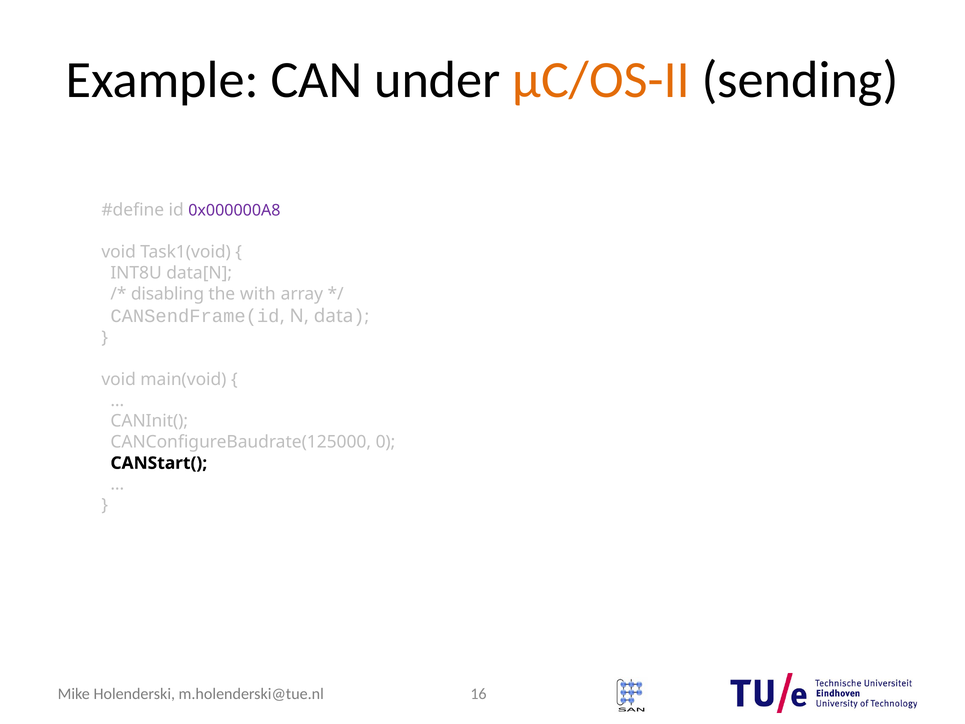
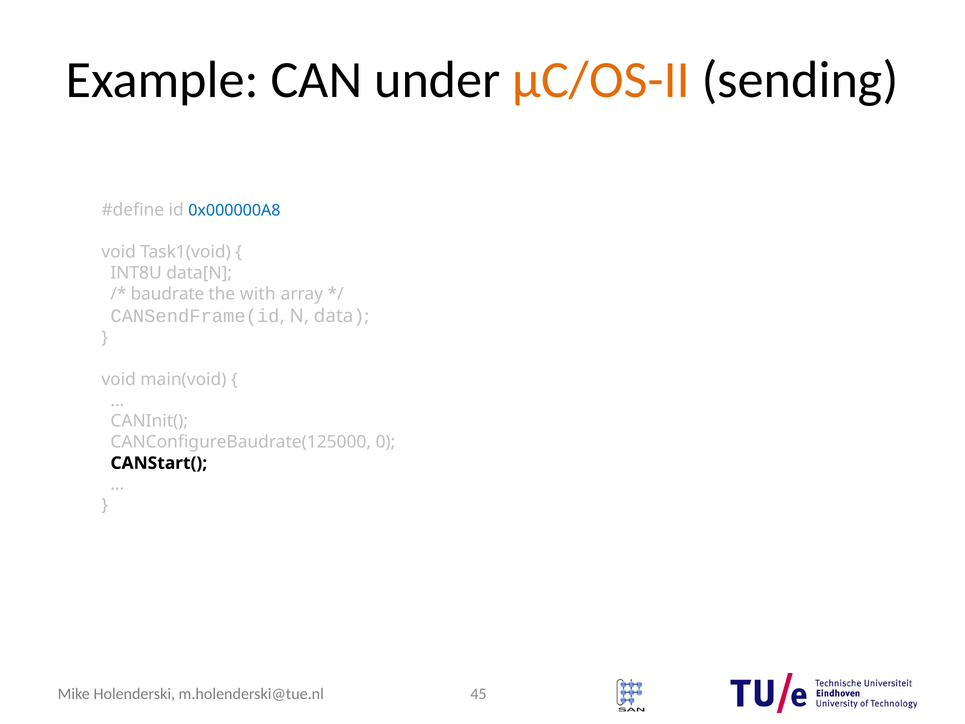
0x000000A8 colour: purple -> blue
disabling: disabling -> baudrate
16: 16 -> 45
